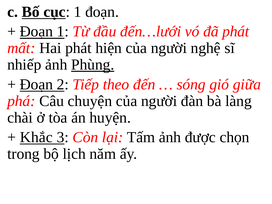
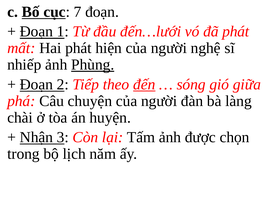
cục 1: 1 -> 7
đến underline: none -> present
Khắc: Khắc -> Nhận
